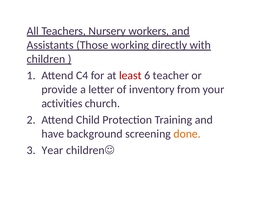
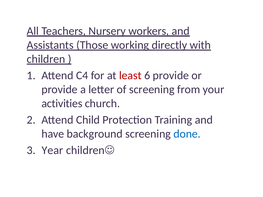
6 teacher: teacher -> provide
of inventory: inventory -> screening
done colour: orange -> blue
